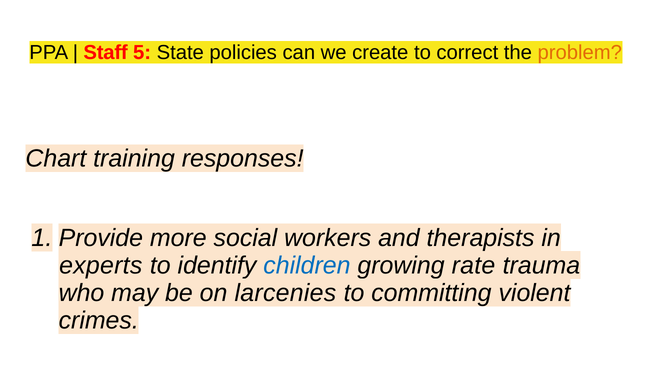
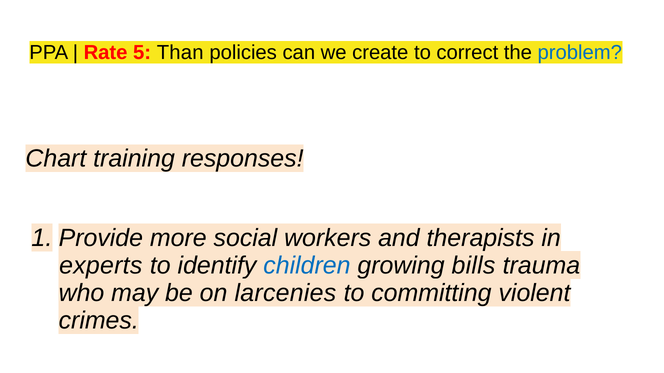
Staff: Staff -> Rate
State: State -> Than
problem colour: orange -> blue
rate: rate -> bills
